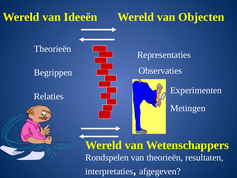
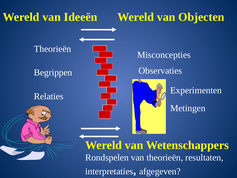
Representaties: Representaties -> Misconcepties
